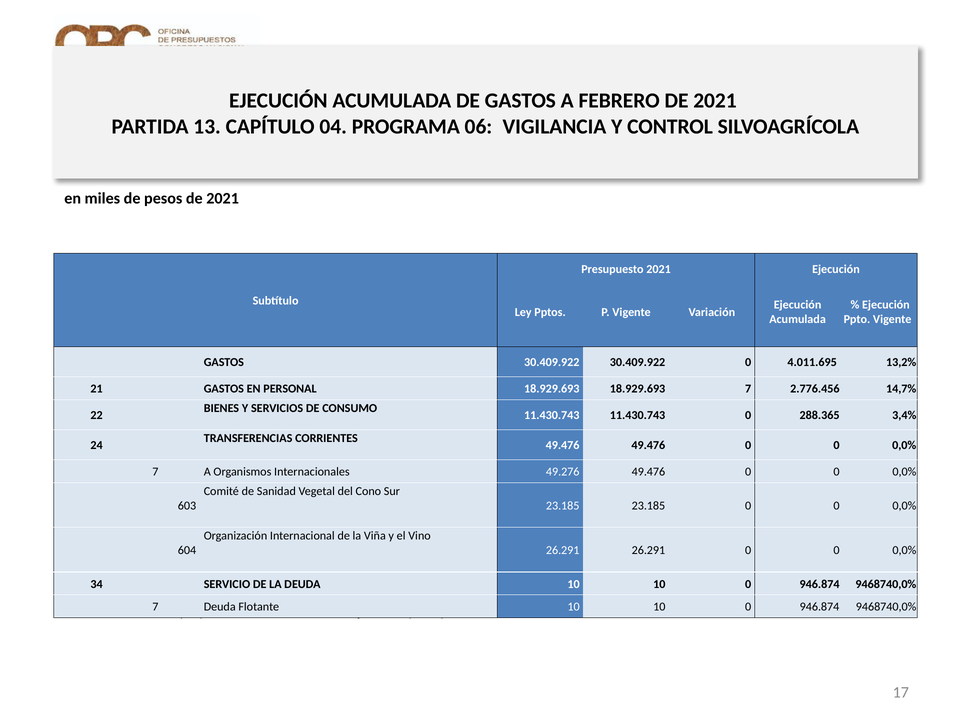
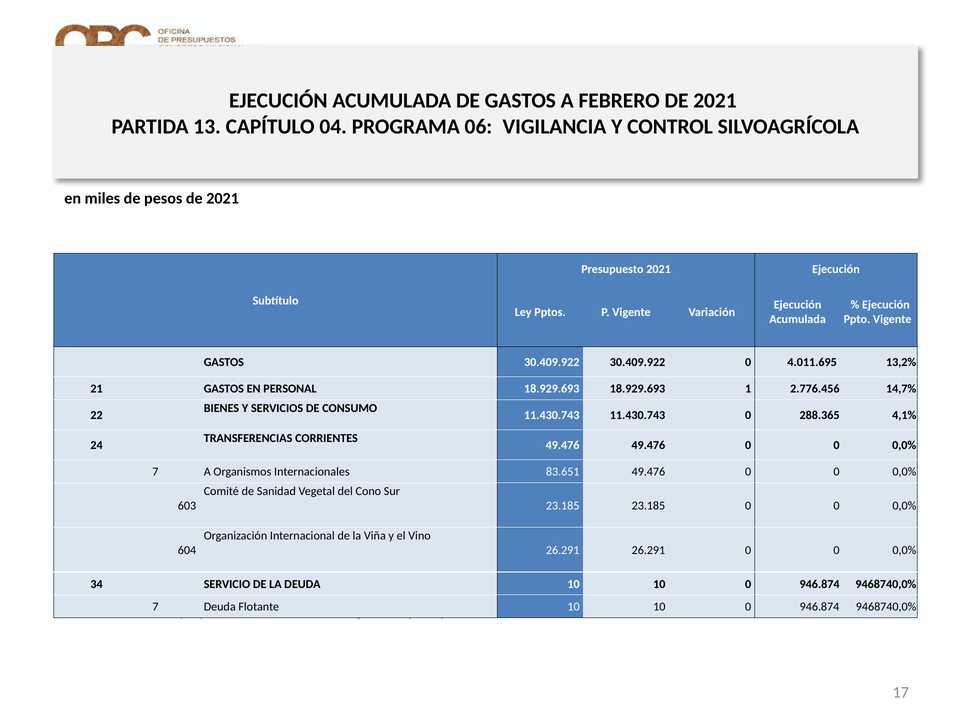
18.929.693 7: 7 -> 1
3,4%: 3,4% -> 4,1%
49.276: 49.276 -> 83.651
